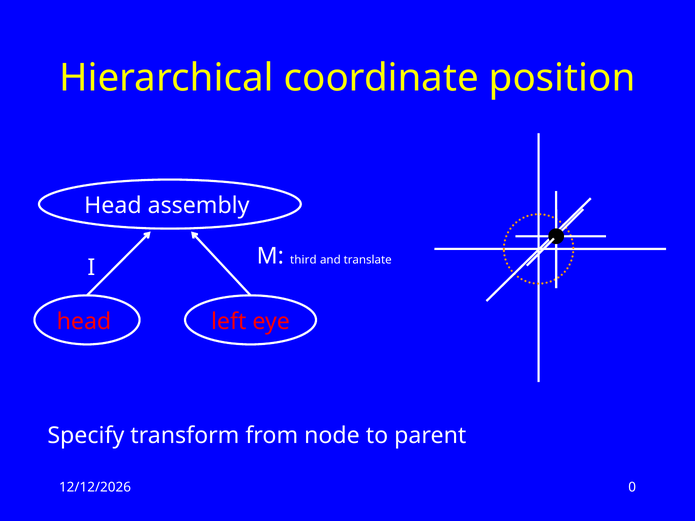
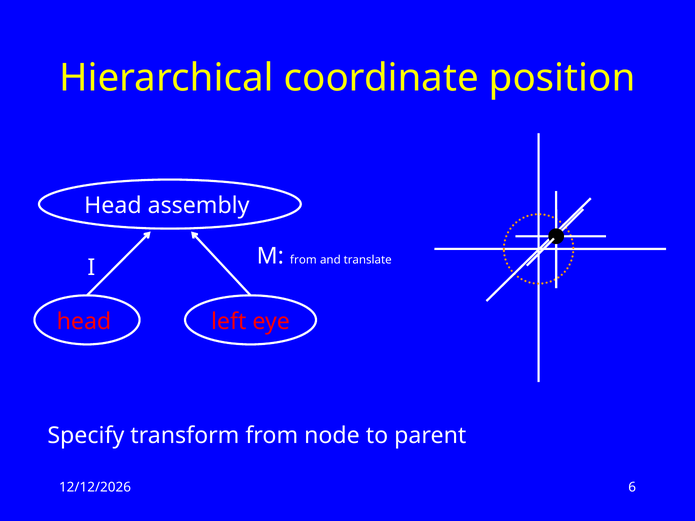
M third: third -> from
0: 0 -> 6
